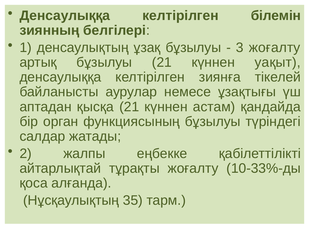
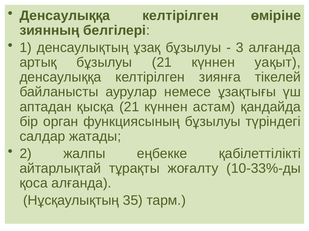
білемін: білемін -> өміріне
3 жоғалту: жоғалту -> алғанда
